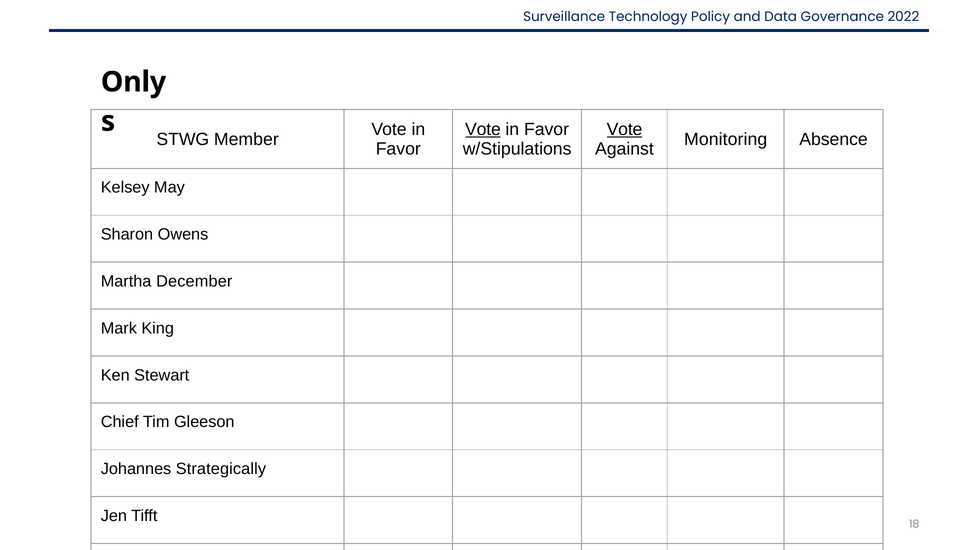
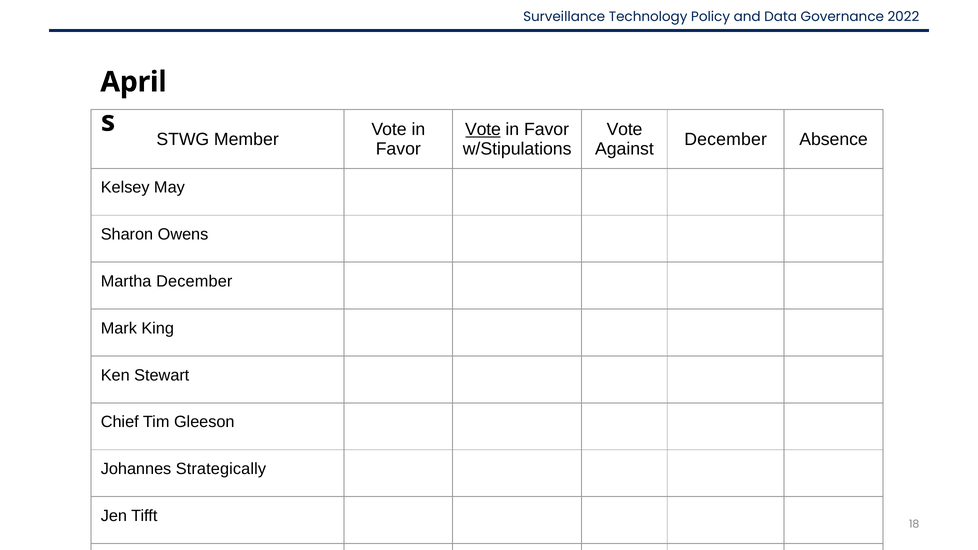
Only: Only -> April
Vote at (625, 129) underline: present -> none
Monitoring at (726, 139): Monitoring -> December
